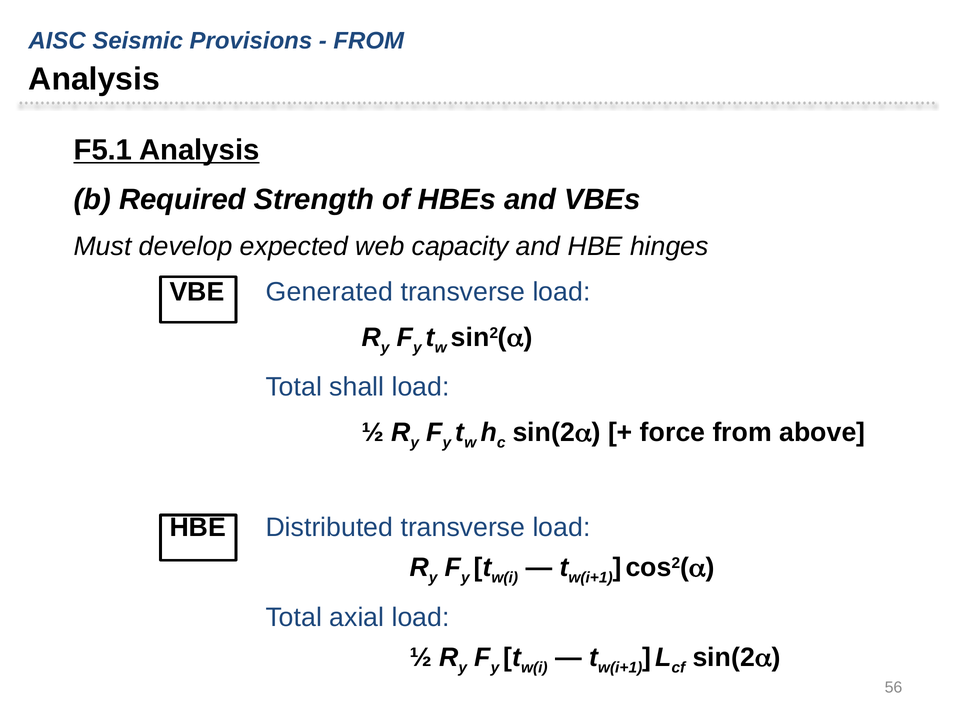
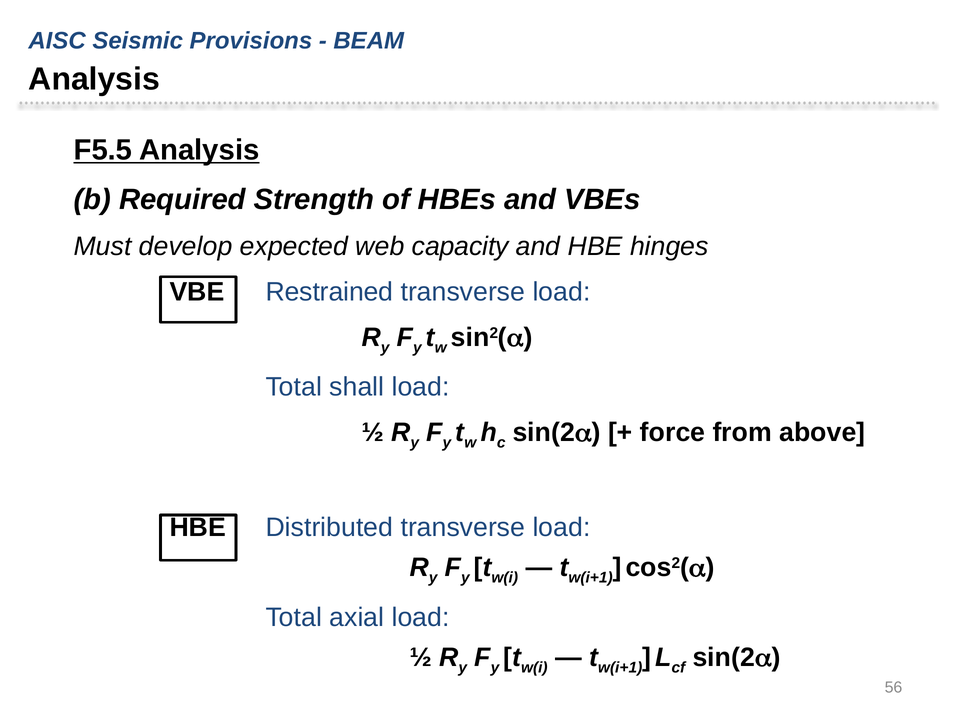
FROM at (369, 41): FROM -> BEAM
F5.1: F5.1 -> F5.5
Generated: Generated -> Restrained
